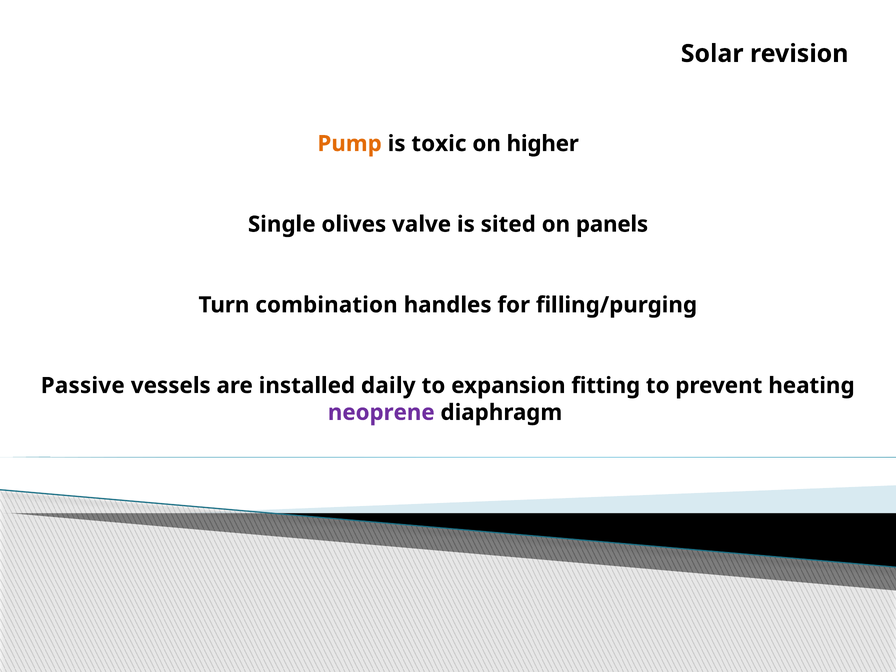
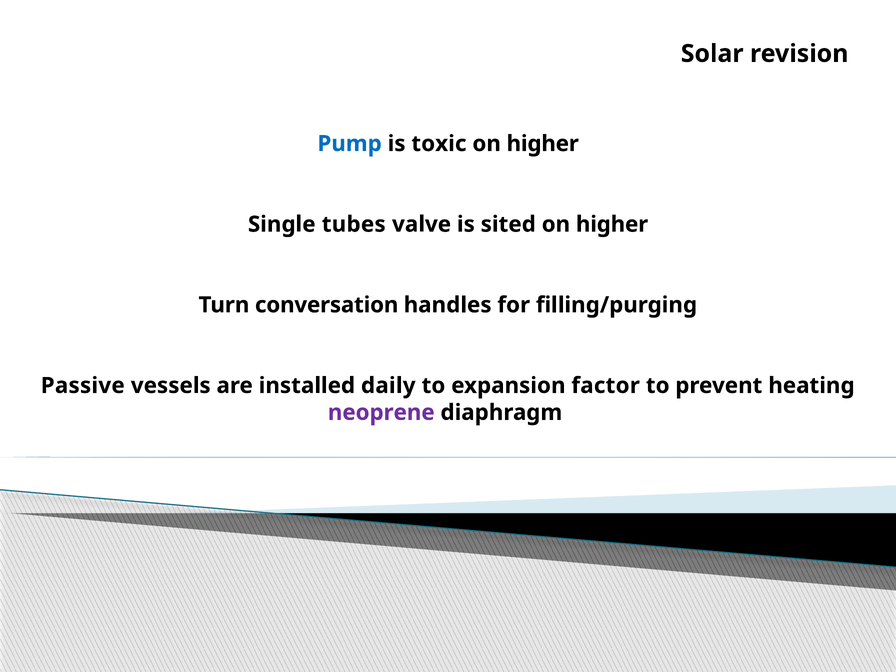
Pump colour: orange -> blue
olives: olives -> tubes
sited on panels: panels -> higher
combination: combination -> conversation
fitting: fitting -> factor
